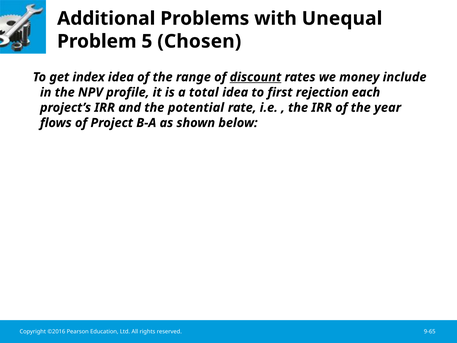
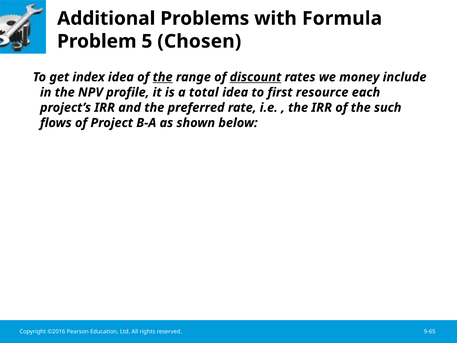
Unequal: Unequal -> Formula
the at (163, 77) underline: none -> present
rejection: rejection -> resource
potential: potential -> preferred
year: year -> such
